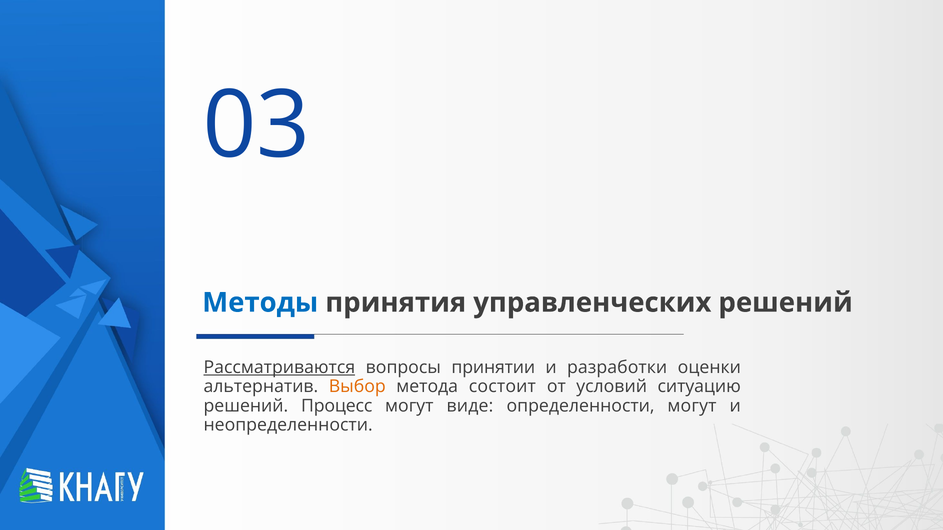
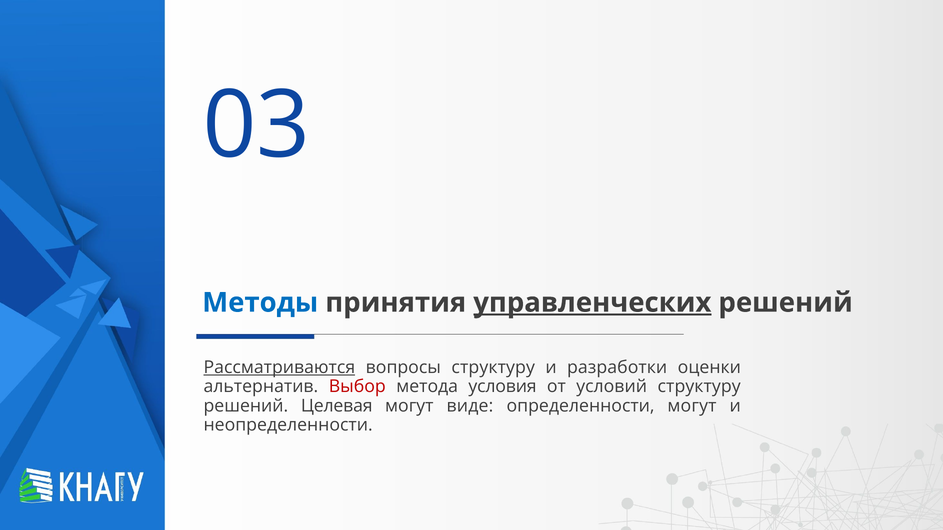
управленческих underline: none -> present
вопросы принятии: принятии -> структуру
Выбор colour: orange -> red
состоит: состоит -> условия
условий ситуацию: ситуацию -> структуру
Процесс: Процесс -> Целевая
